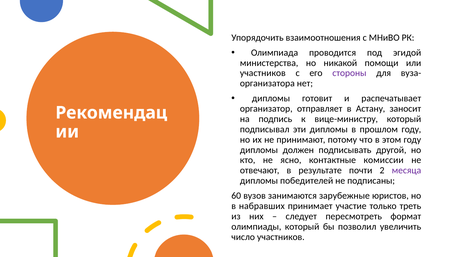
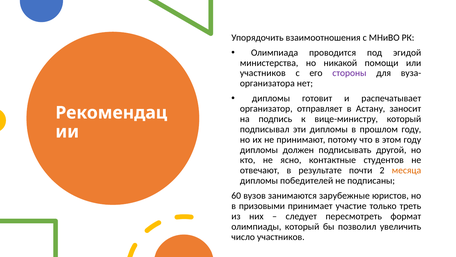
комиссии: комиссии -> студентов
месяца colour: purple -> orange
набравших: набравших -> призовыми
